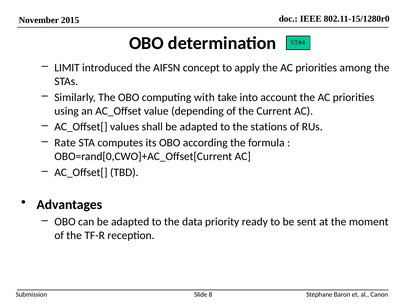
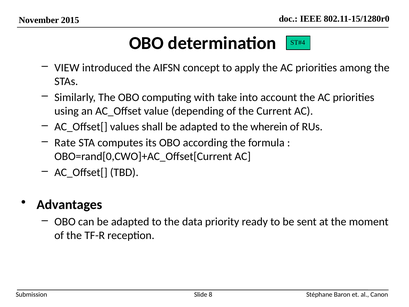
LIMIT: LIMIT -> VIEW
stations: stations -> wherein
